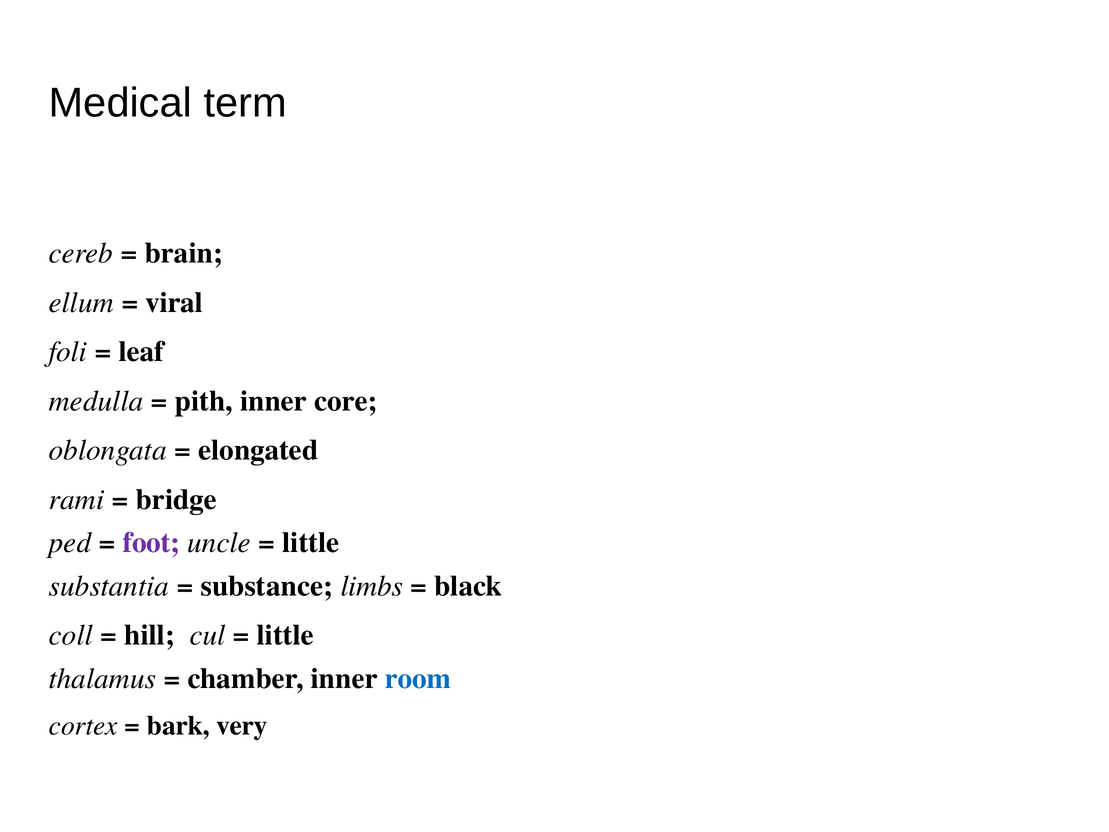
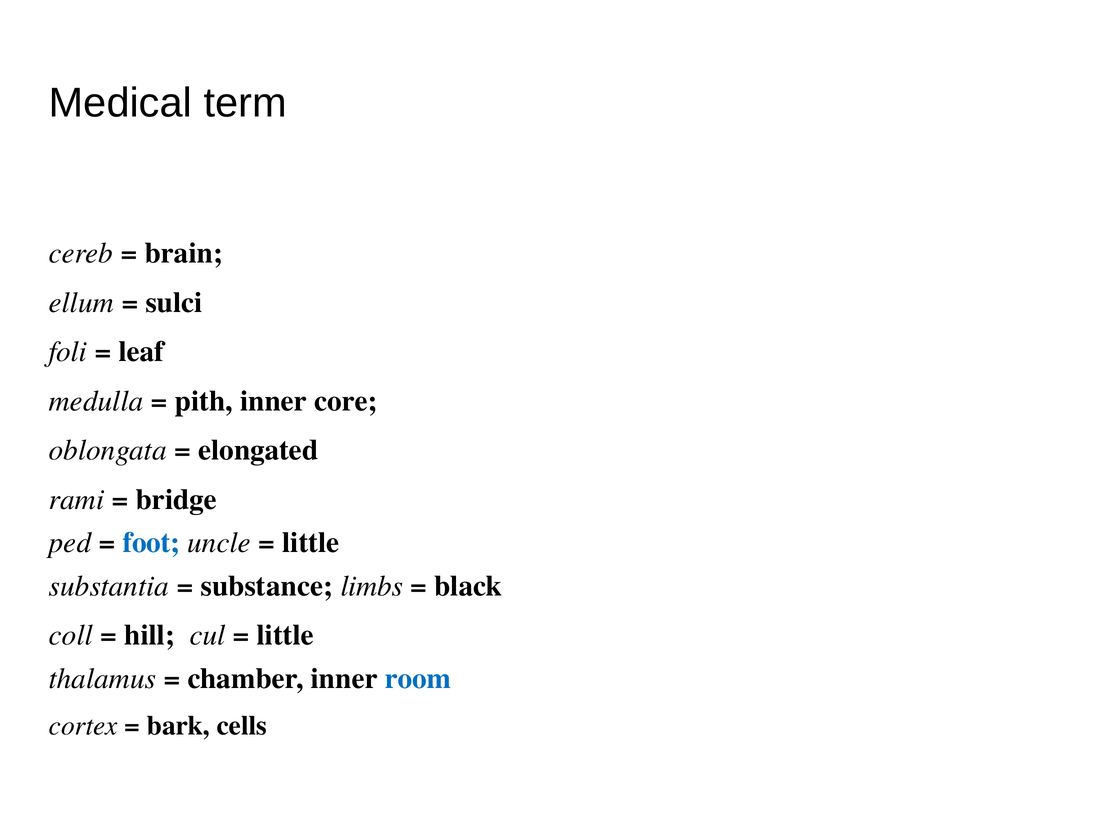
viral: viral -> sulci
foot colour: purple -> blue
very: very -> cells
